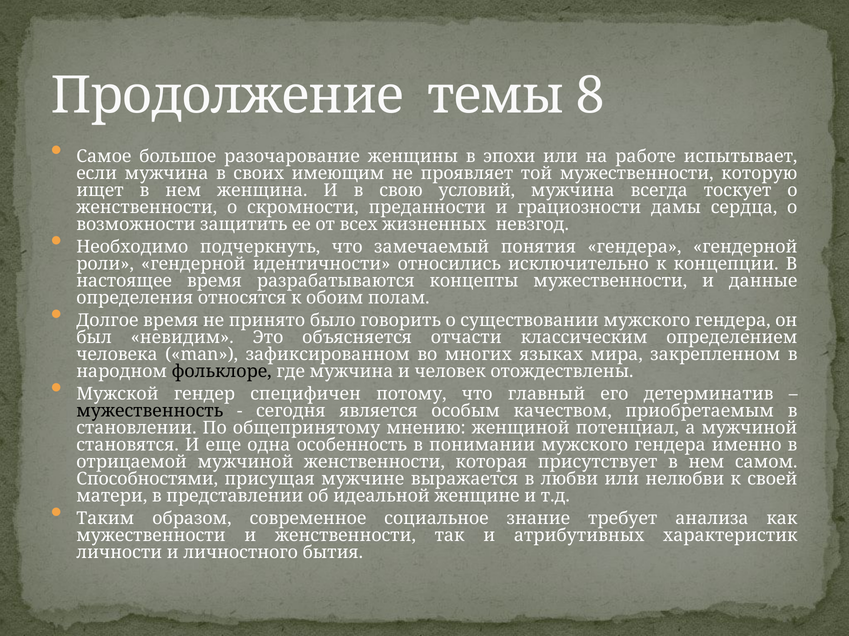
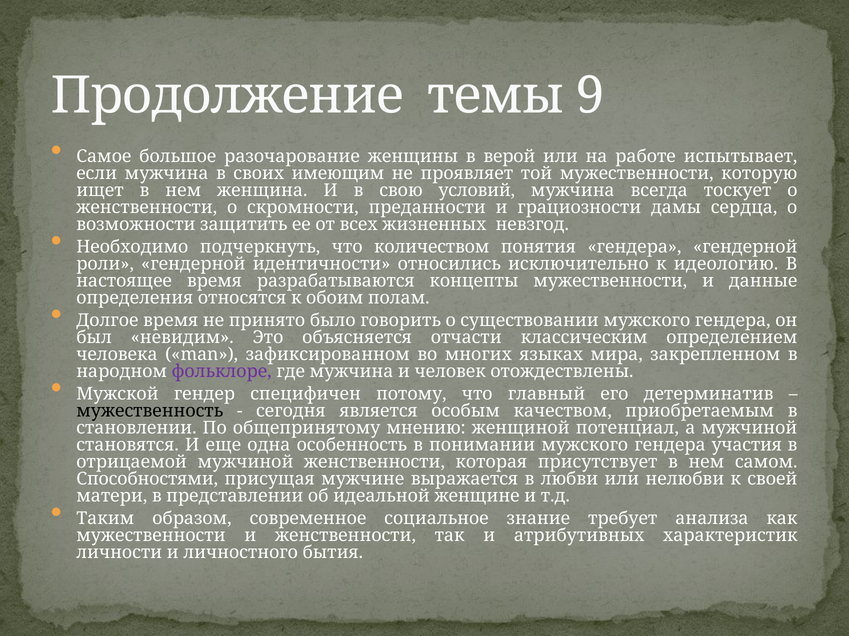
8: 8 -> 9
эпохи: эпохи -> верой
замечаемый: замечаемый -> количеством
концепции: концепции -> идеологию
фольклоре colour: black -> purple
именно: именно -> участия
